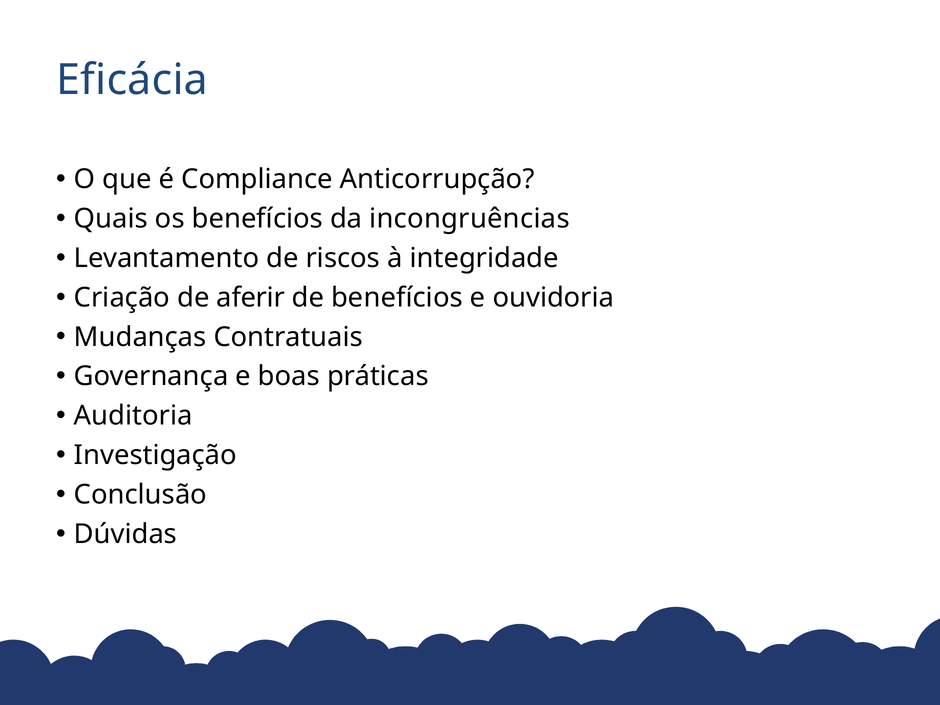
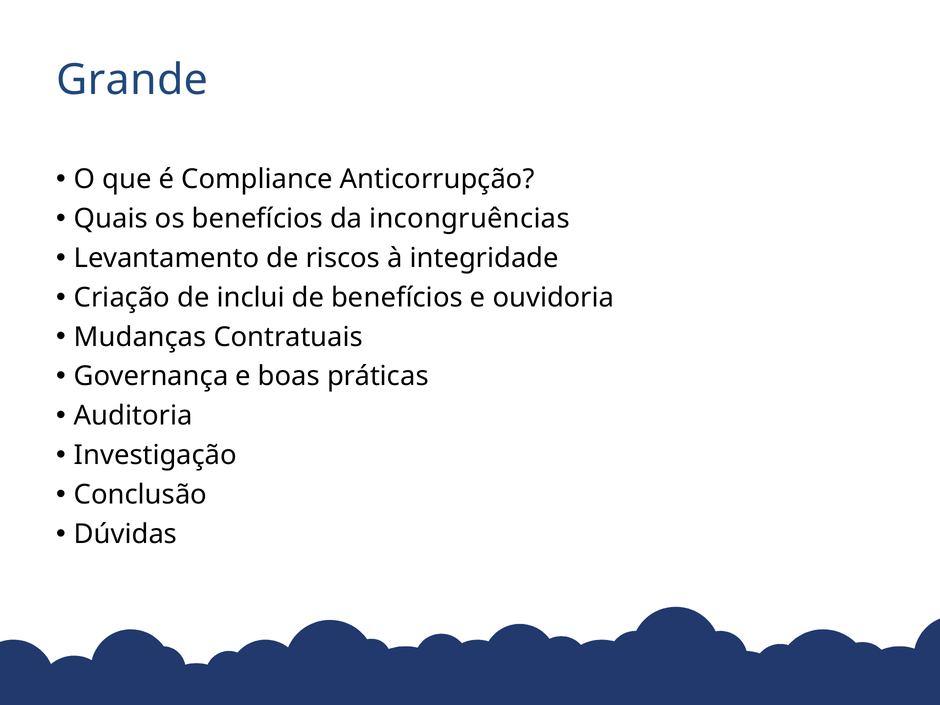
Eficácia: Eficácia -> Grande
aferir: aferir -> inclui
